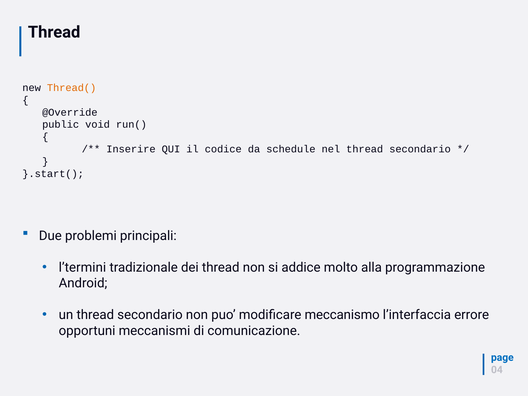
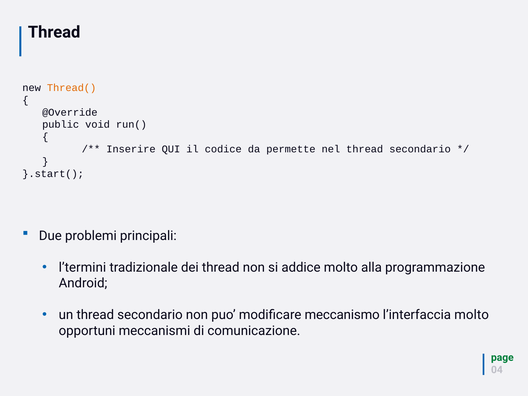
schedule: schedule -> permette
l’interfaccia errore: errore -> molto
page colour: blue -> green
